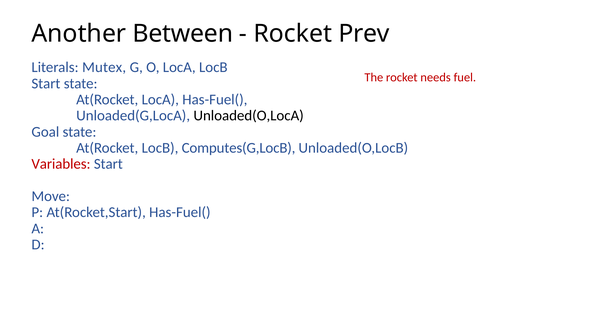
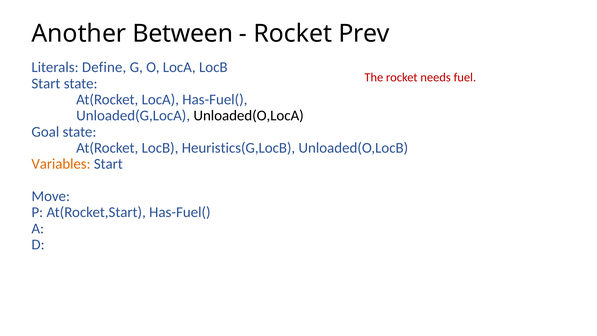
Mutex: Mutex -> Define
Computes(G,LocB: Computes(G,LocB -> Heuristics(G,LocB
Variables colour: red -> orange
